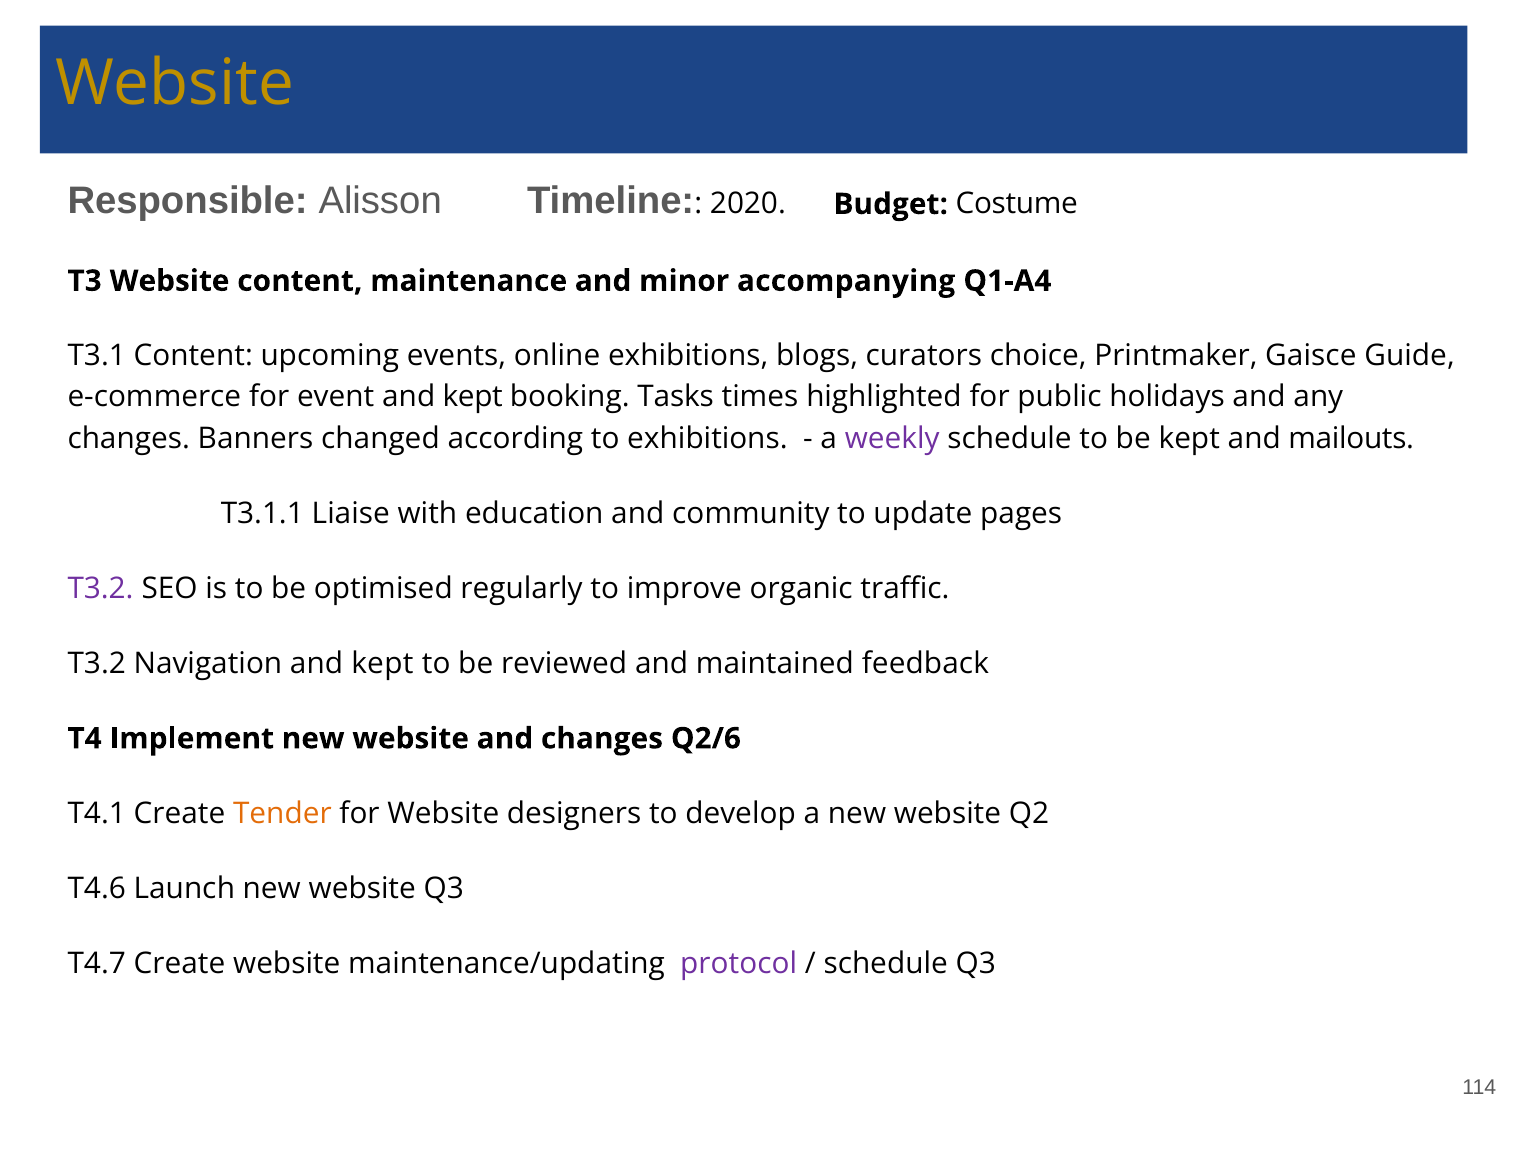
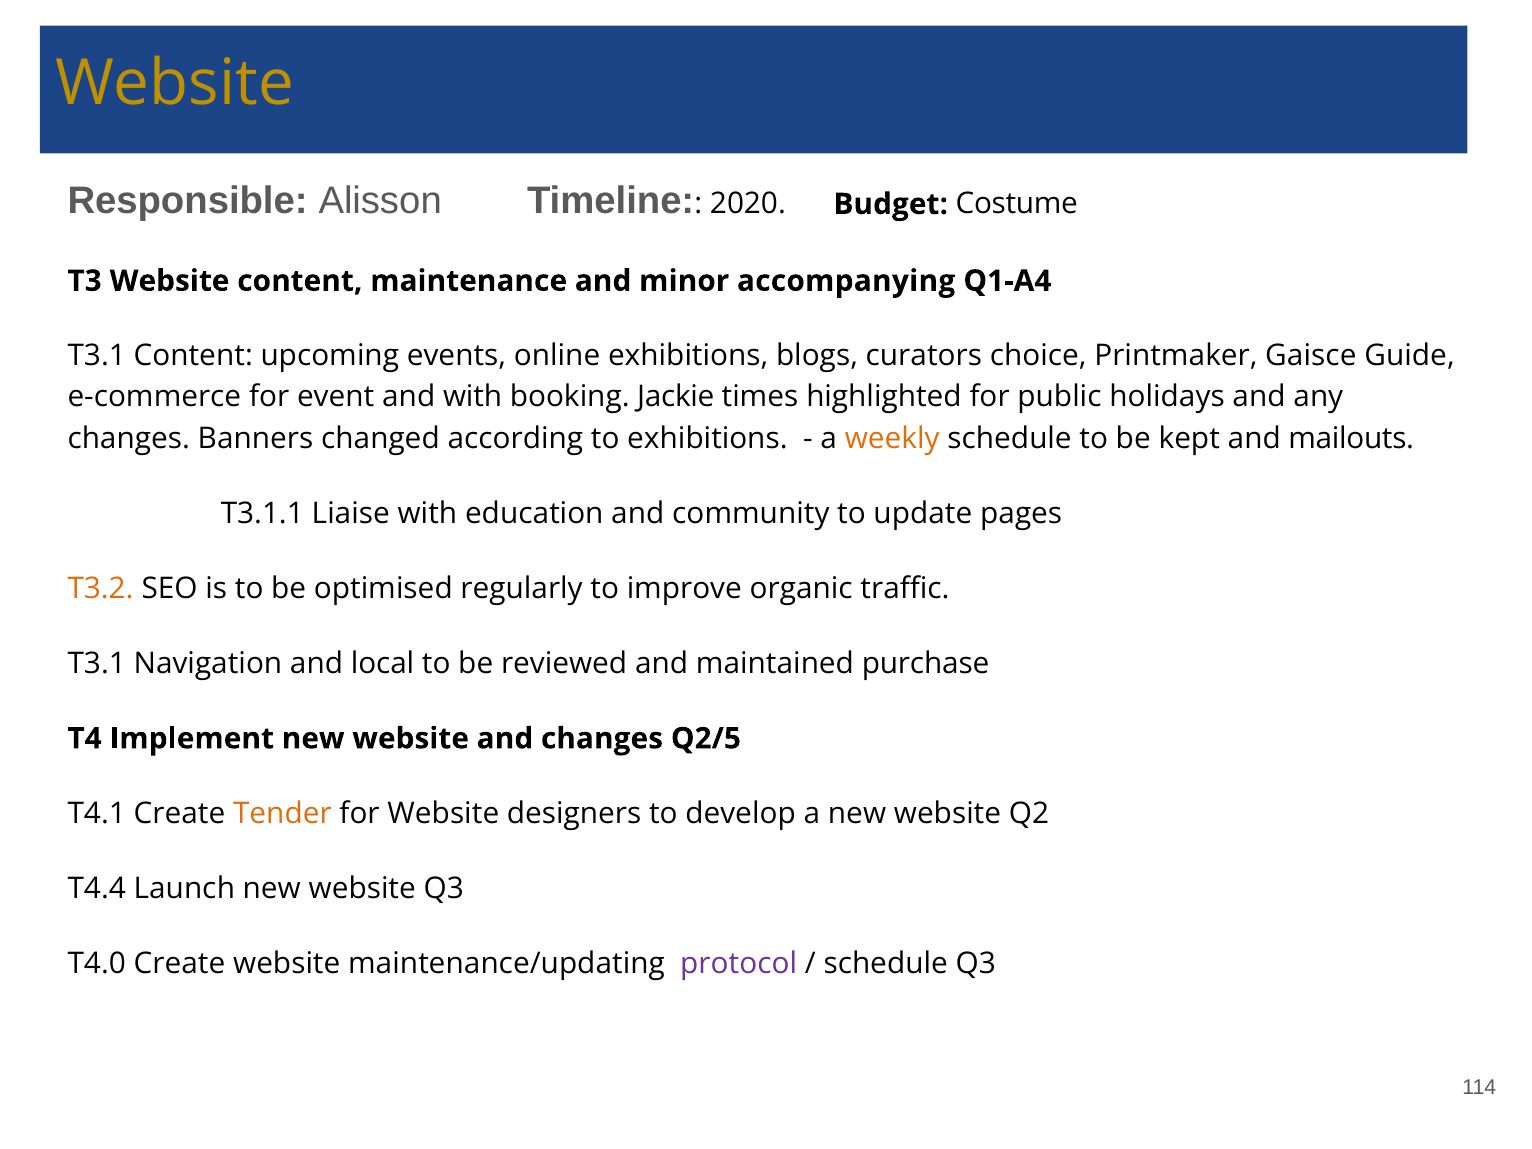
event and kept: kept -> with
Tasks: Tasks -> Jackie
weekly colour: purple -> orange
T3.2 at (101, 588) colour: purple -> orange
T3.2 at (97, 663): T3.2 -> T3.1
Navigation and kept: kept -> local
feedback: feedback -> purchase
Q2/6: Q2/6 -> Q2/5
T4.6: T4.6 -> T4.4
T4.7: T4.7 -> T4.0
